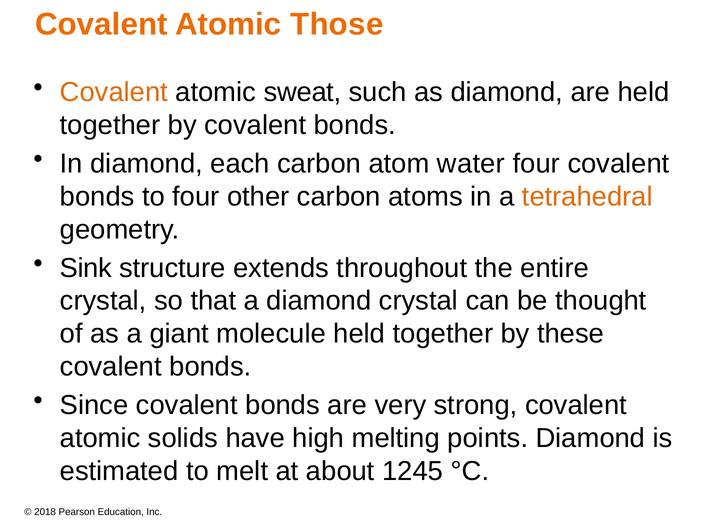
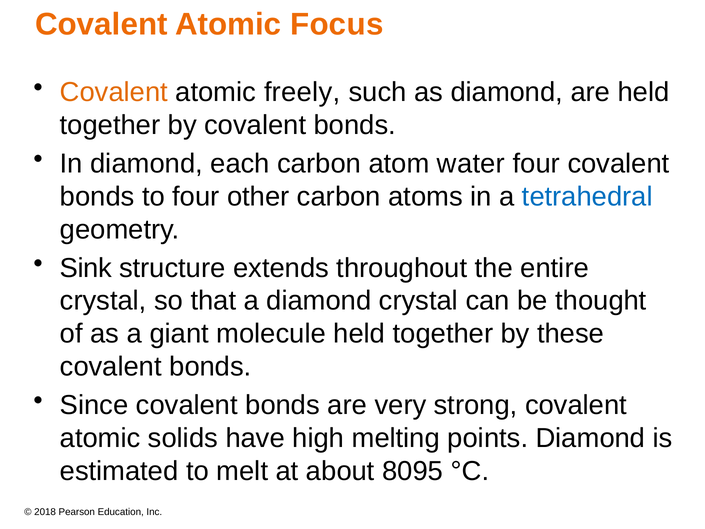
Those: Those -> Focus
sweat: sweat -> freely
tetrahedral colour: orange -> blue
1245: 1245 -> 8095
